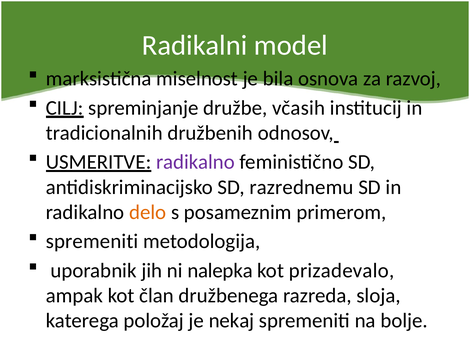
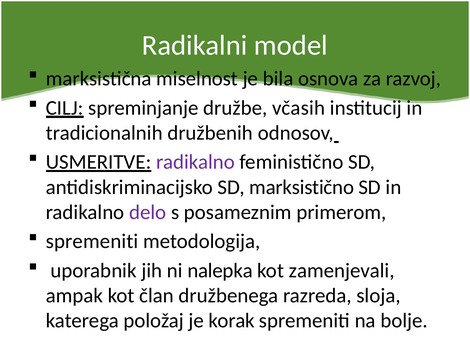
razrednemu: razrednemu -> marksistično
delo colour: orange -> purple
prizadevalo: prizadevalo -> zamenjevali
nekaj: nekaj -> korak
